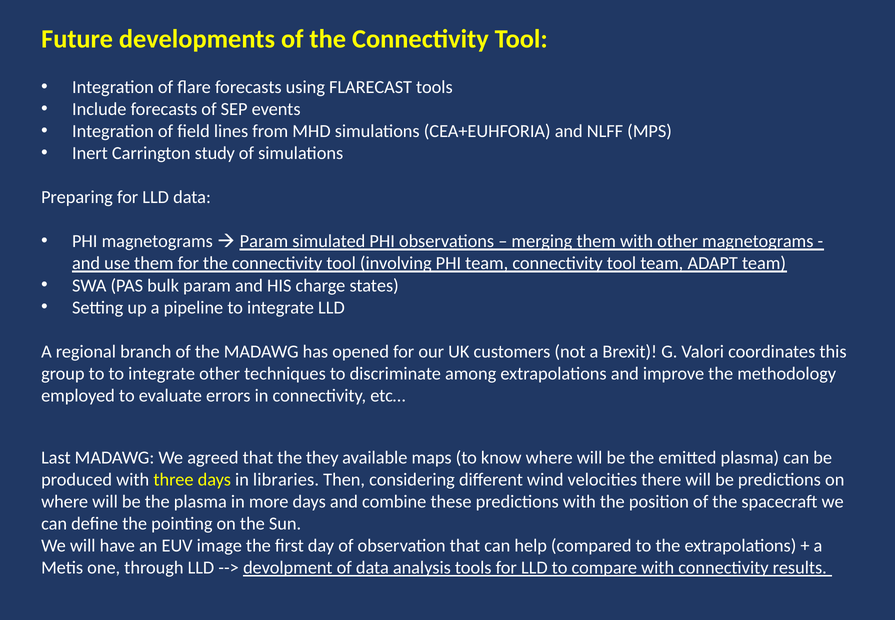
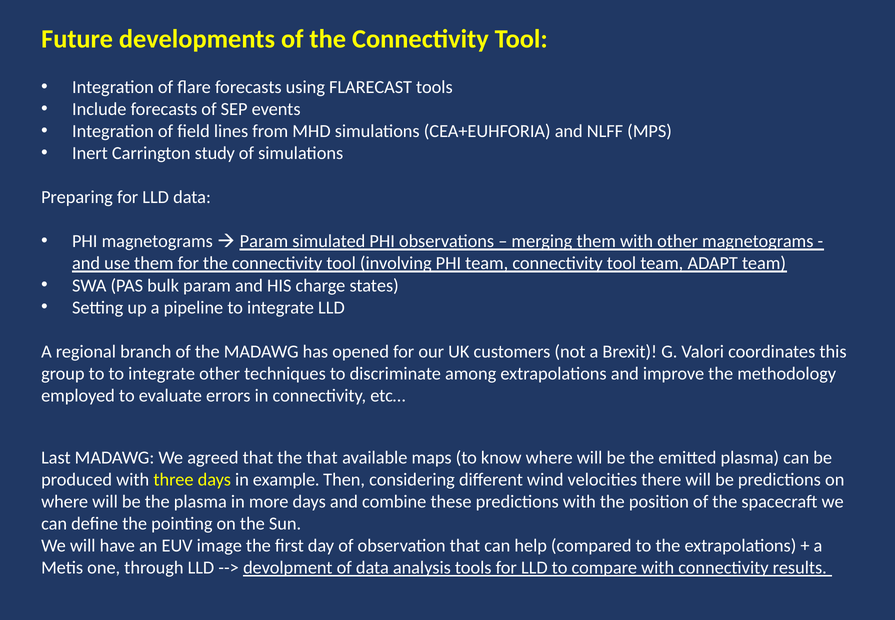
the they: they -> that
libraries: libraries -> example
